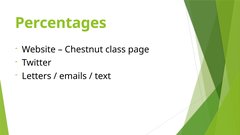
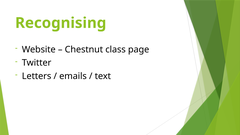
Percentages: Percentages -> Recognising
